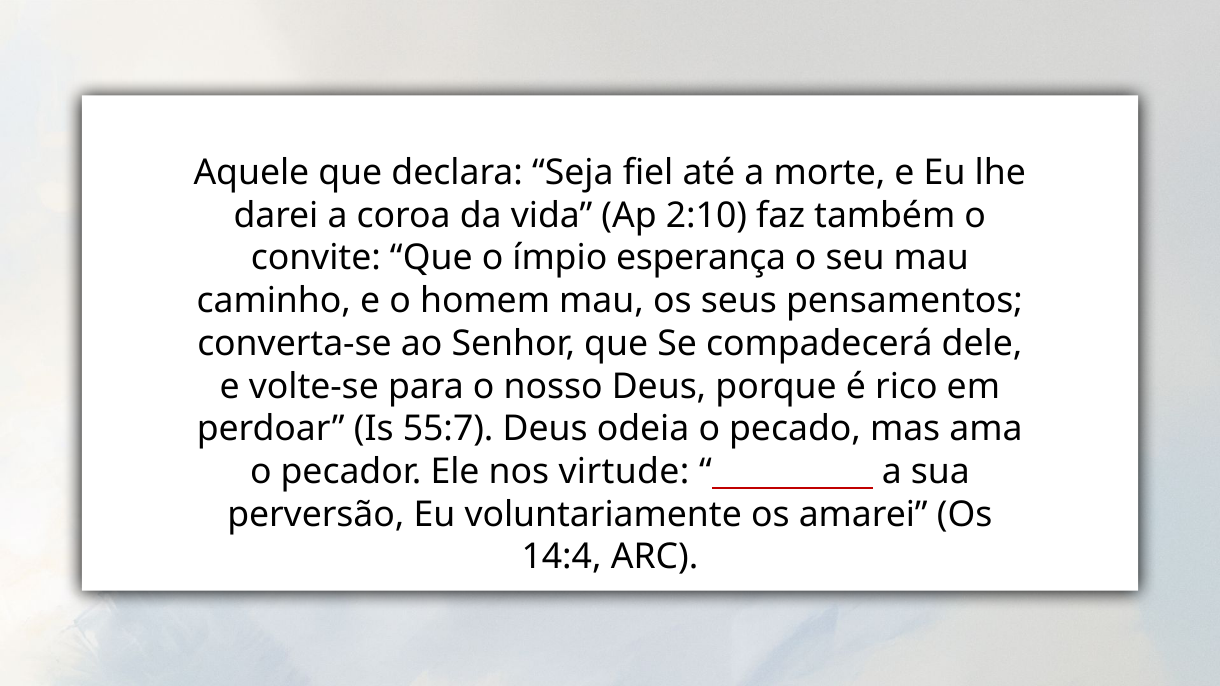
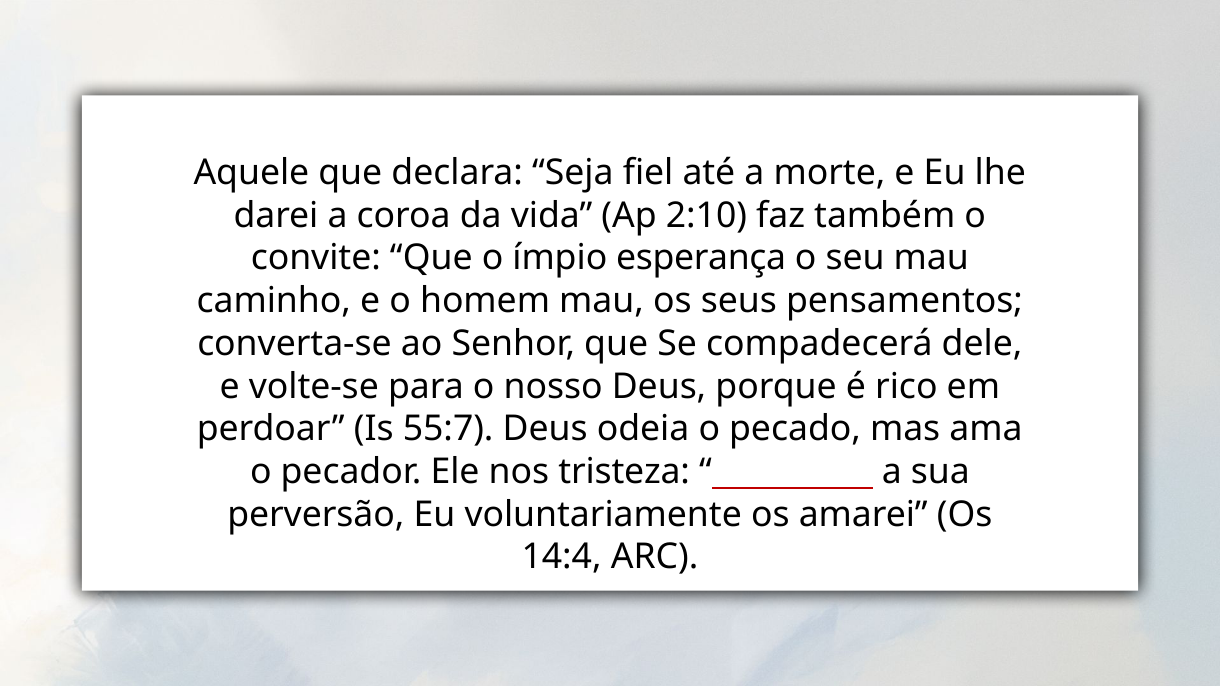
virtude: virtude -> tristeza
